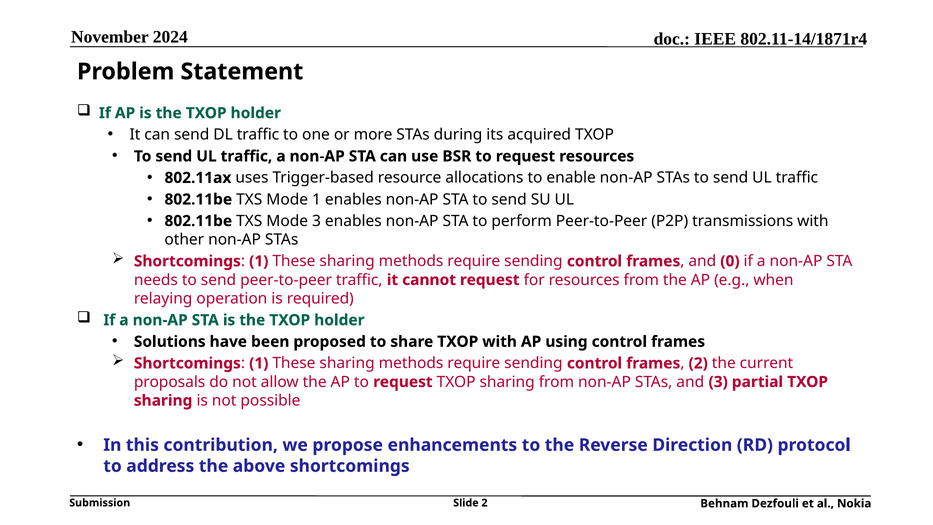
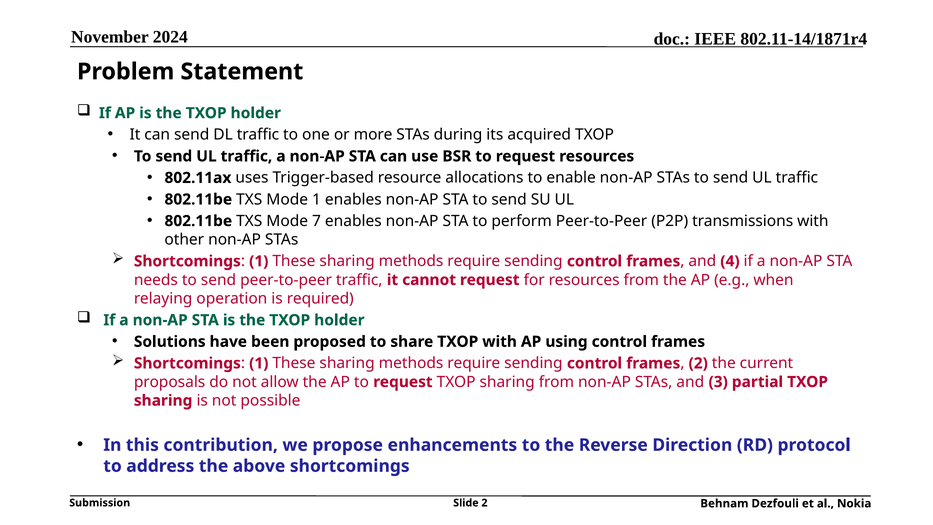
Mode 3: 3 -> 7
0: 0 -> 4
